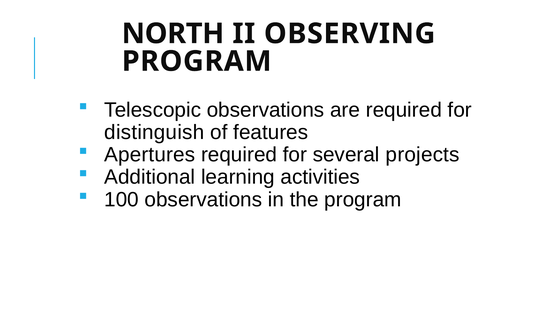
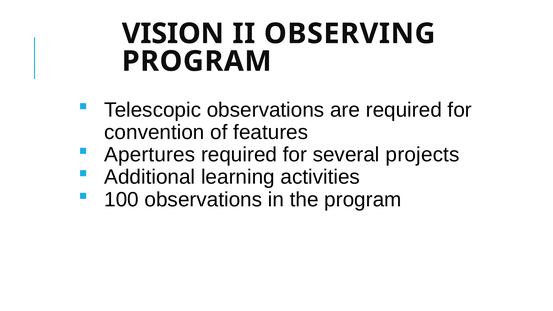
NORTH: NORTH -> VISION
distinguish: distinguish -> convention
